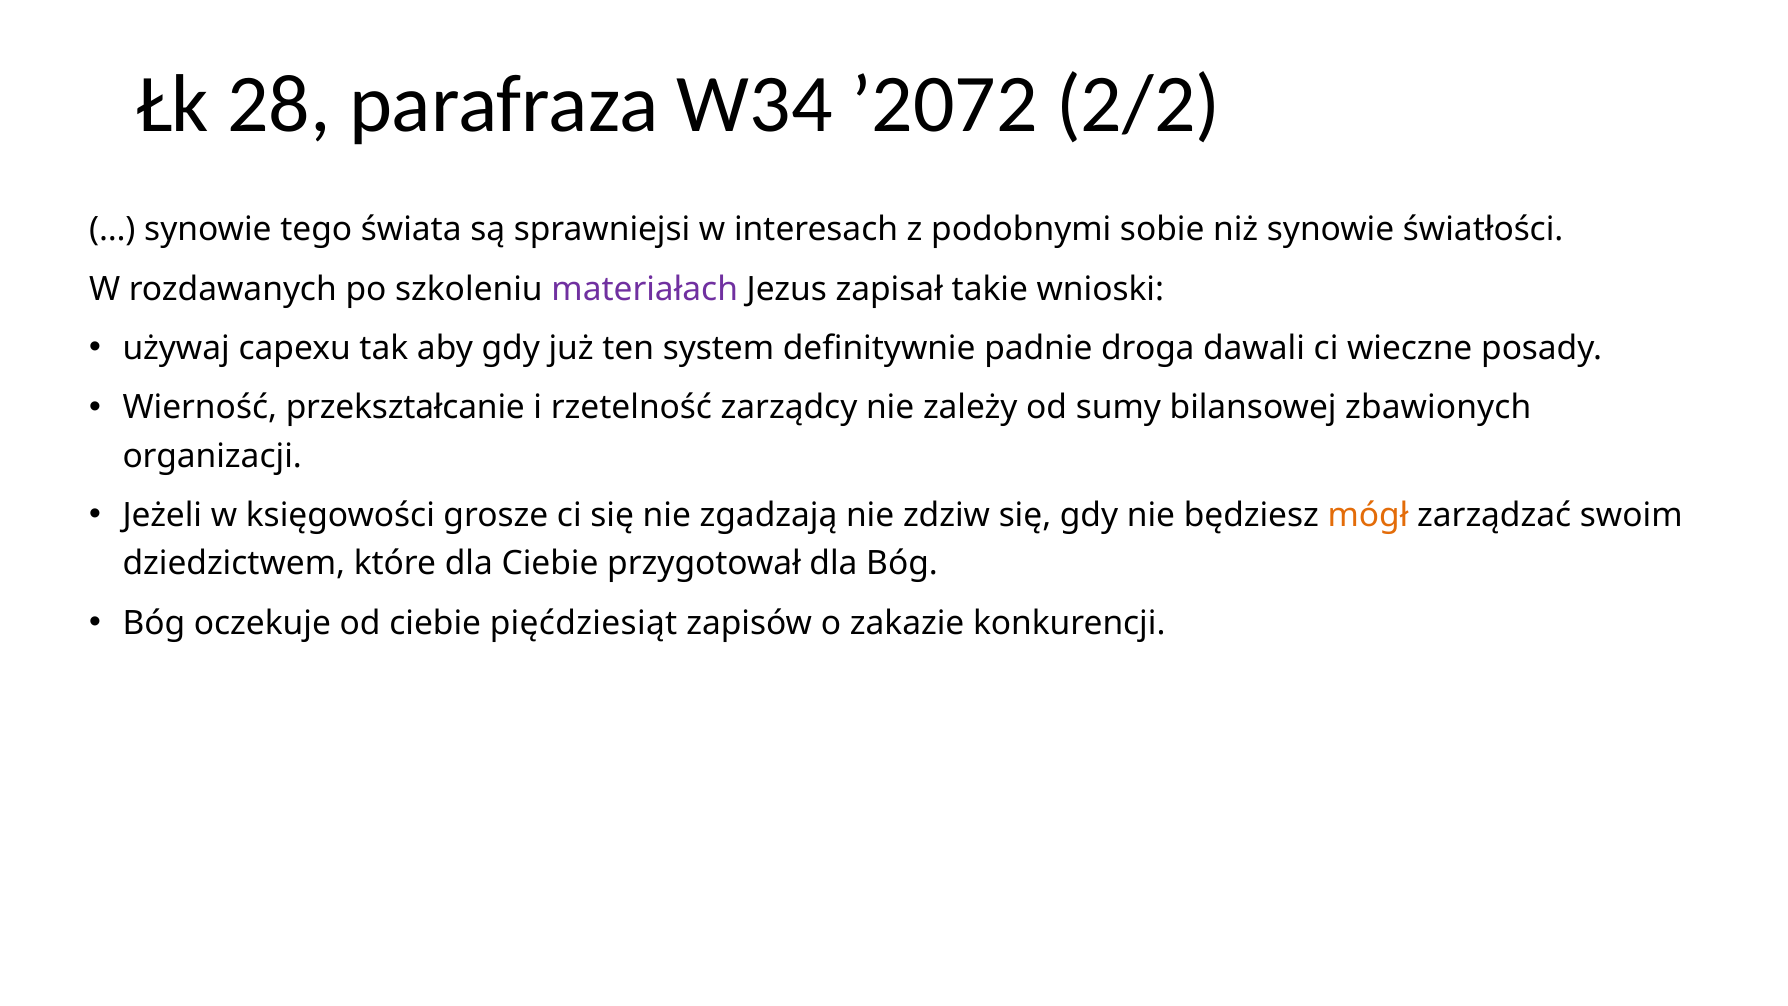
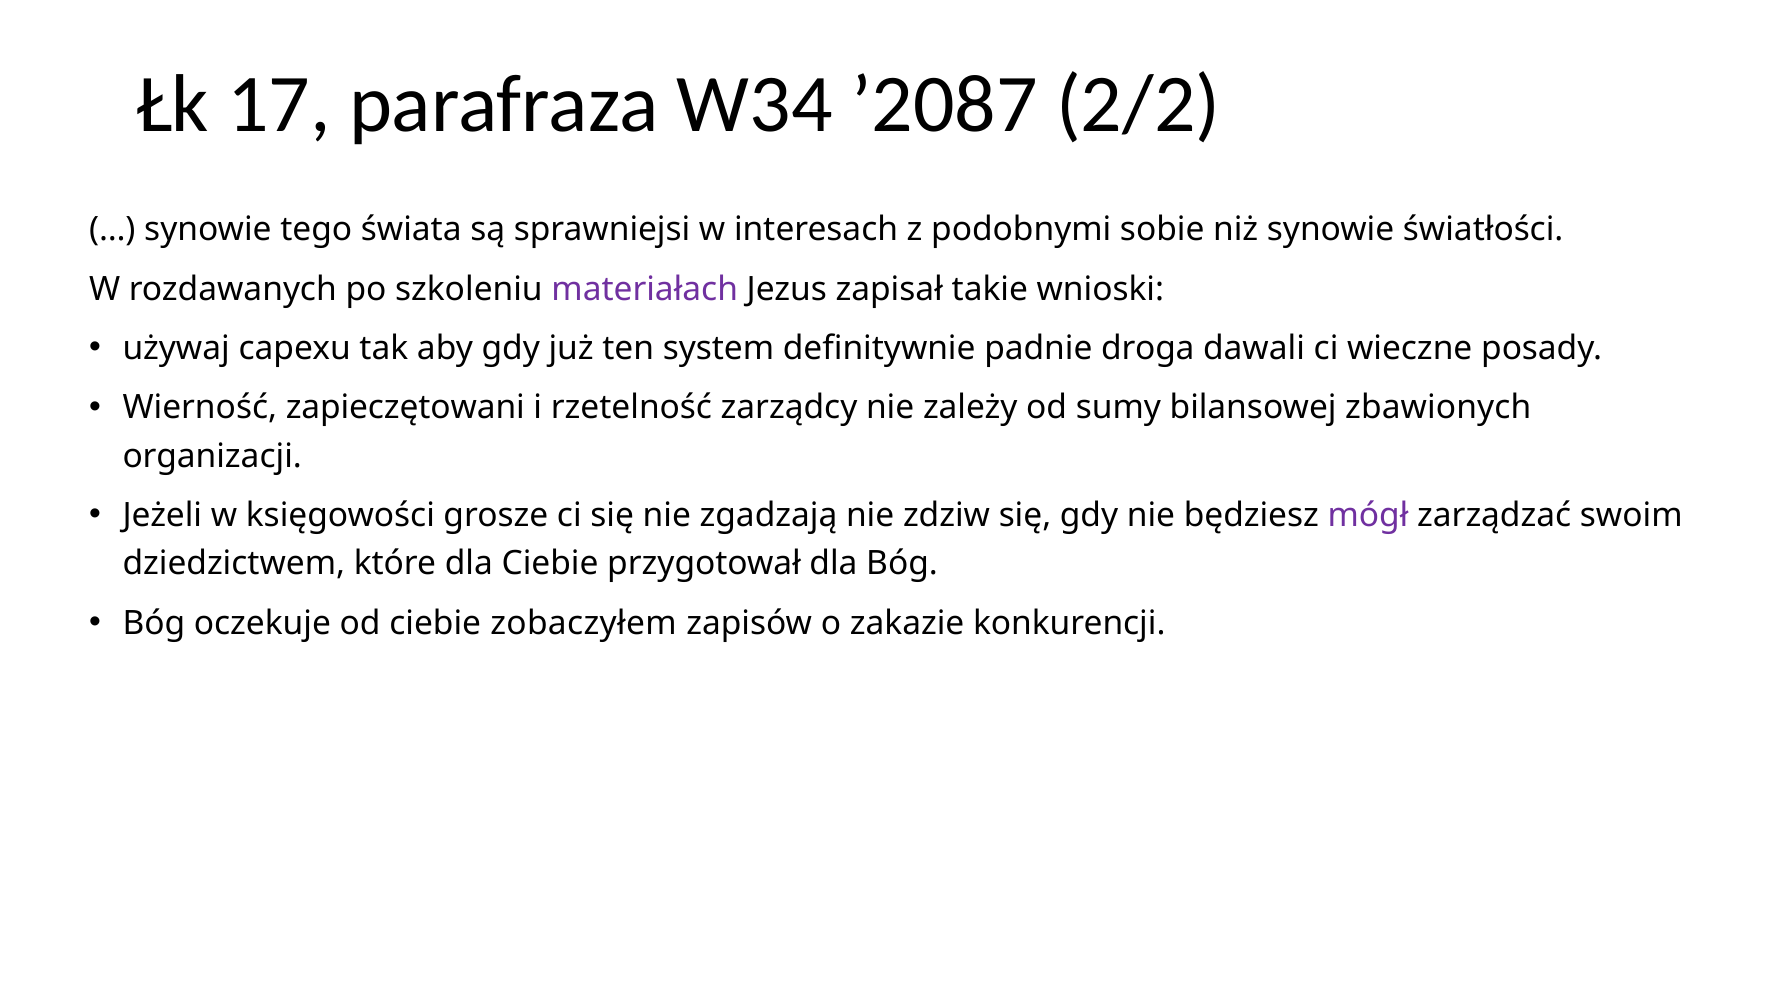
28: 28 -> 17
’2072: ’2072 -> ’2087
przekształcanie: przekształcanie -> zapieczętowani
mógł colour: orange -> purple
pięćdziesiąt: pięćdziesiąt -> zobaczyłem
